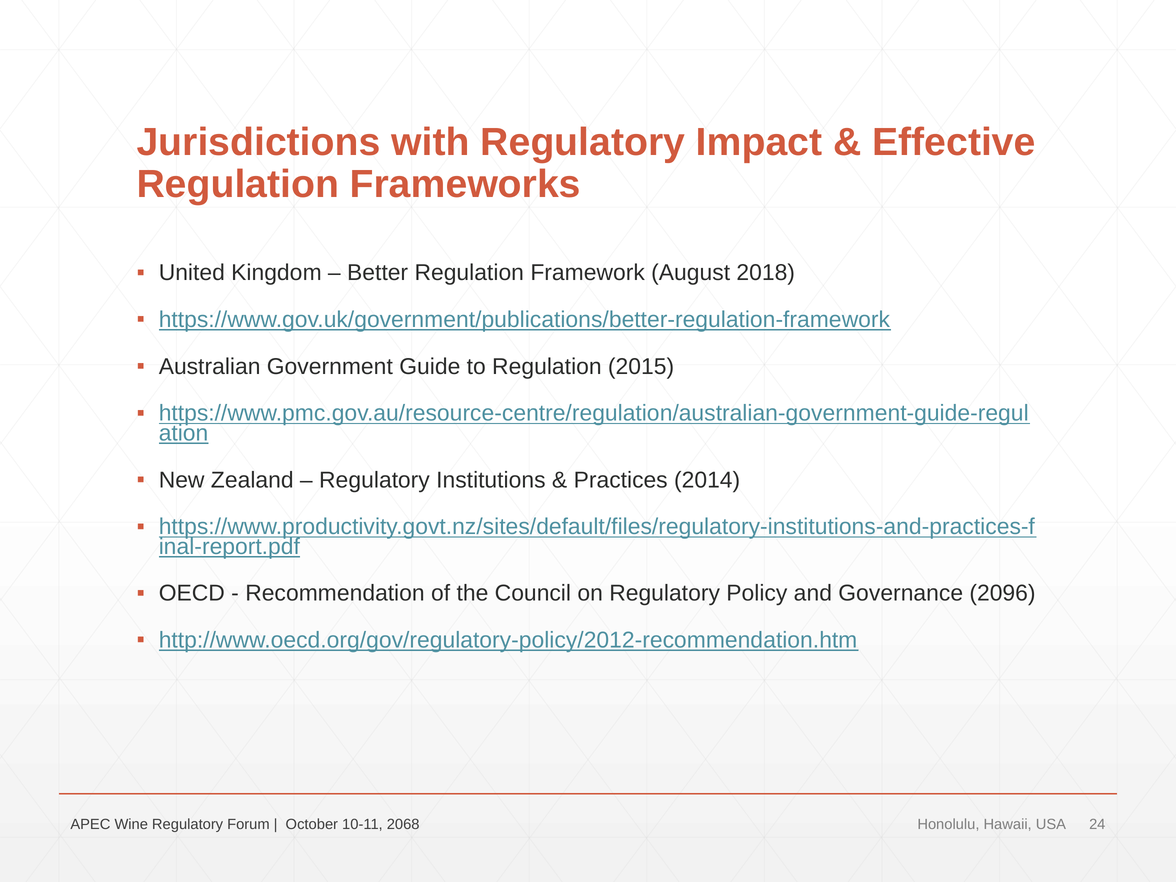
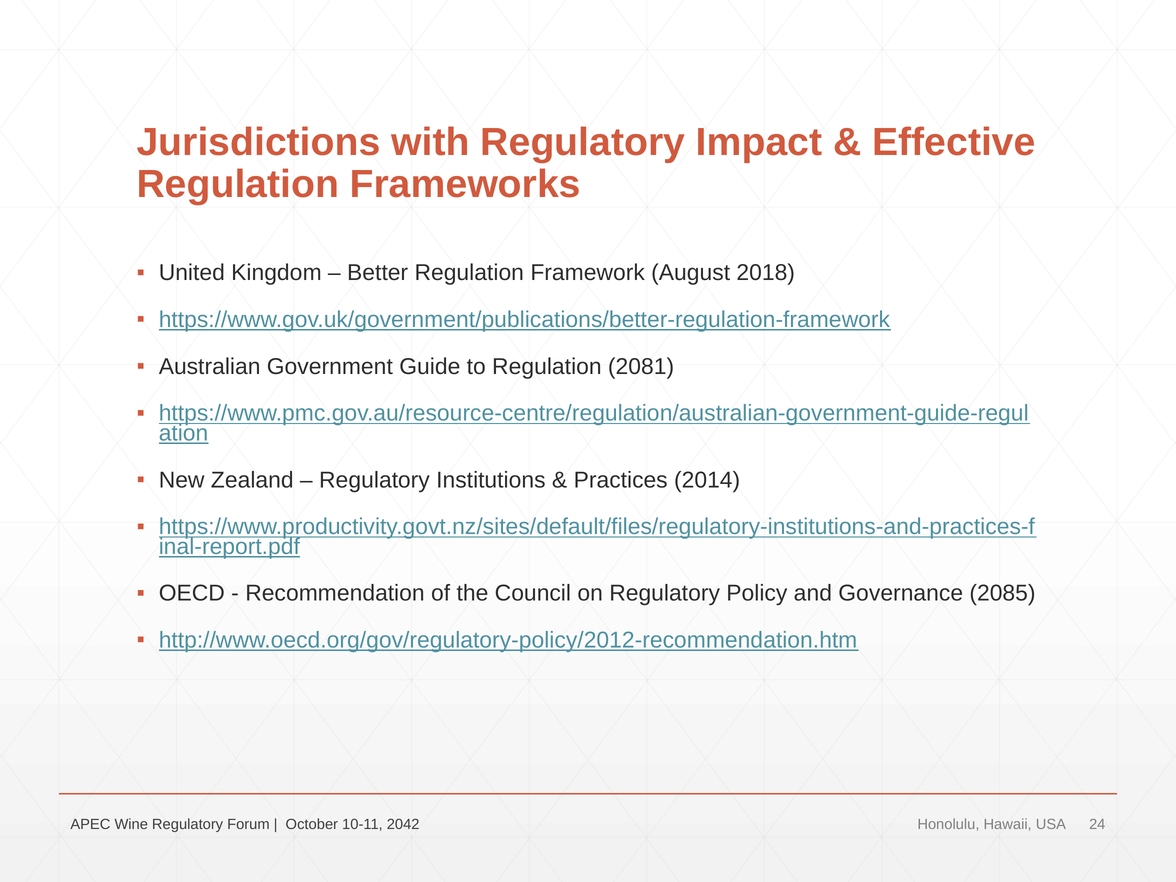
2015: 2015 -> 2081
2096: 2096 -> 2085
2068: 2068 -> 2042
